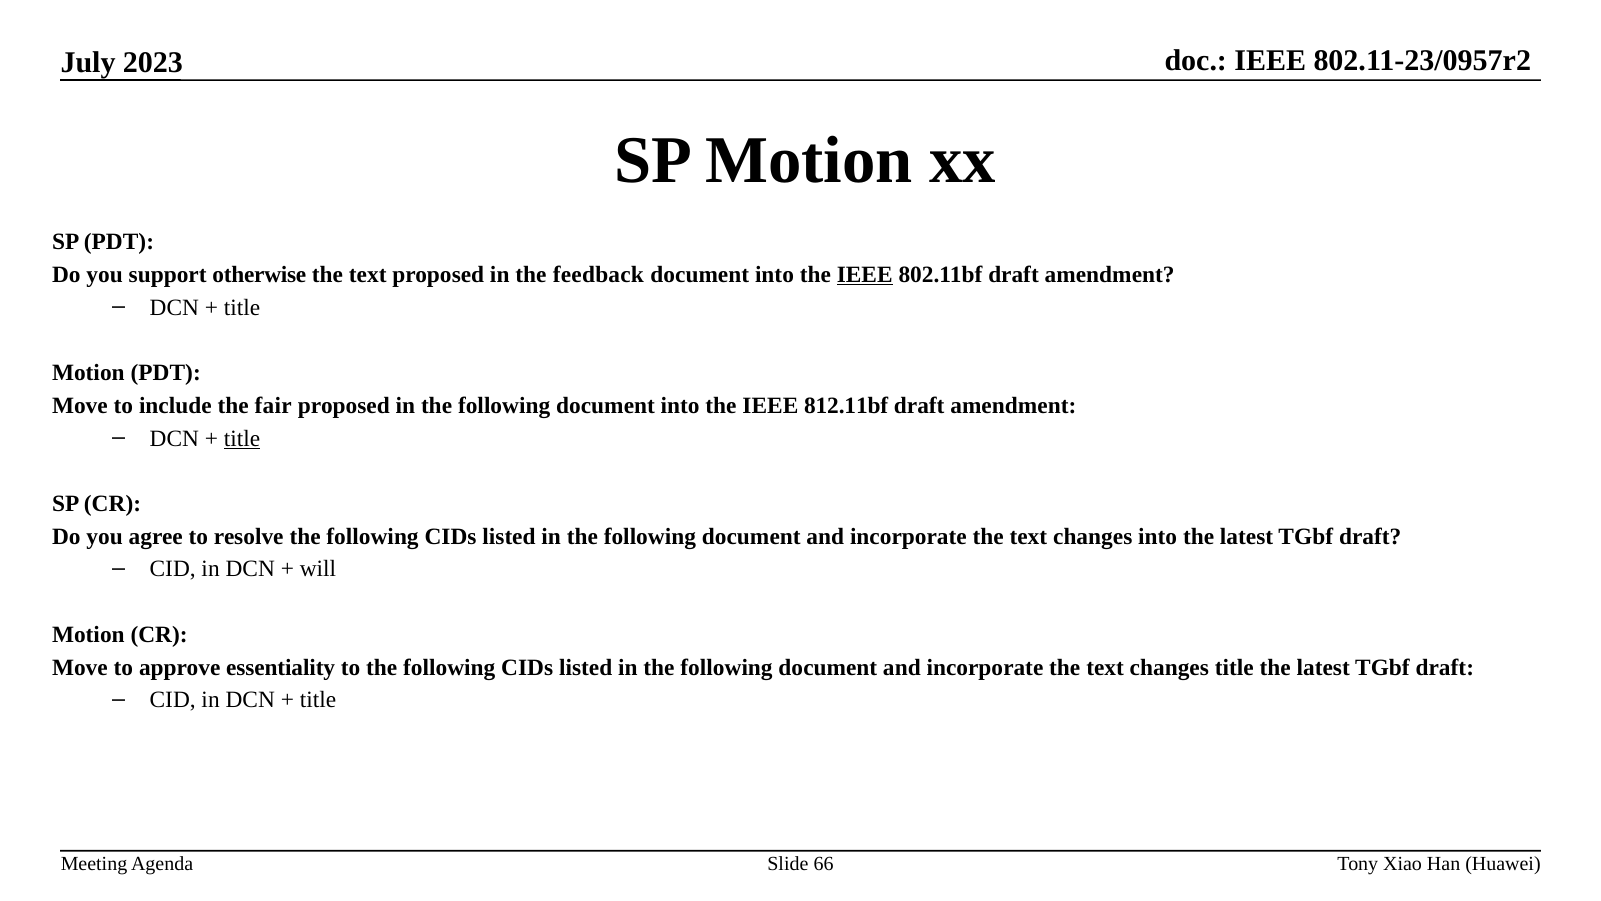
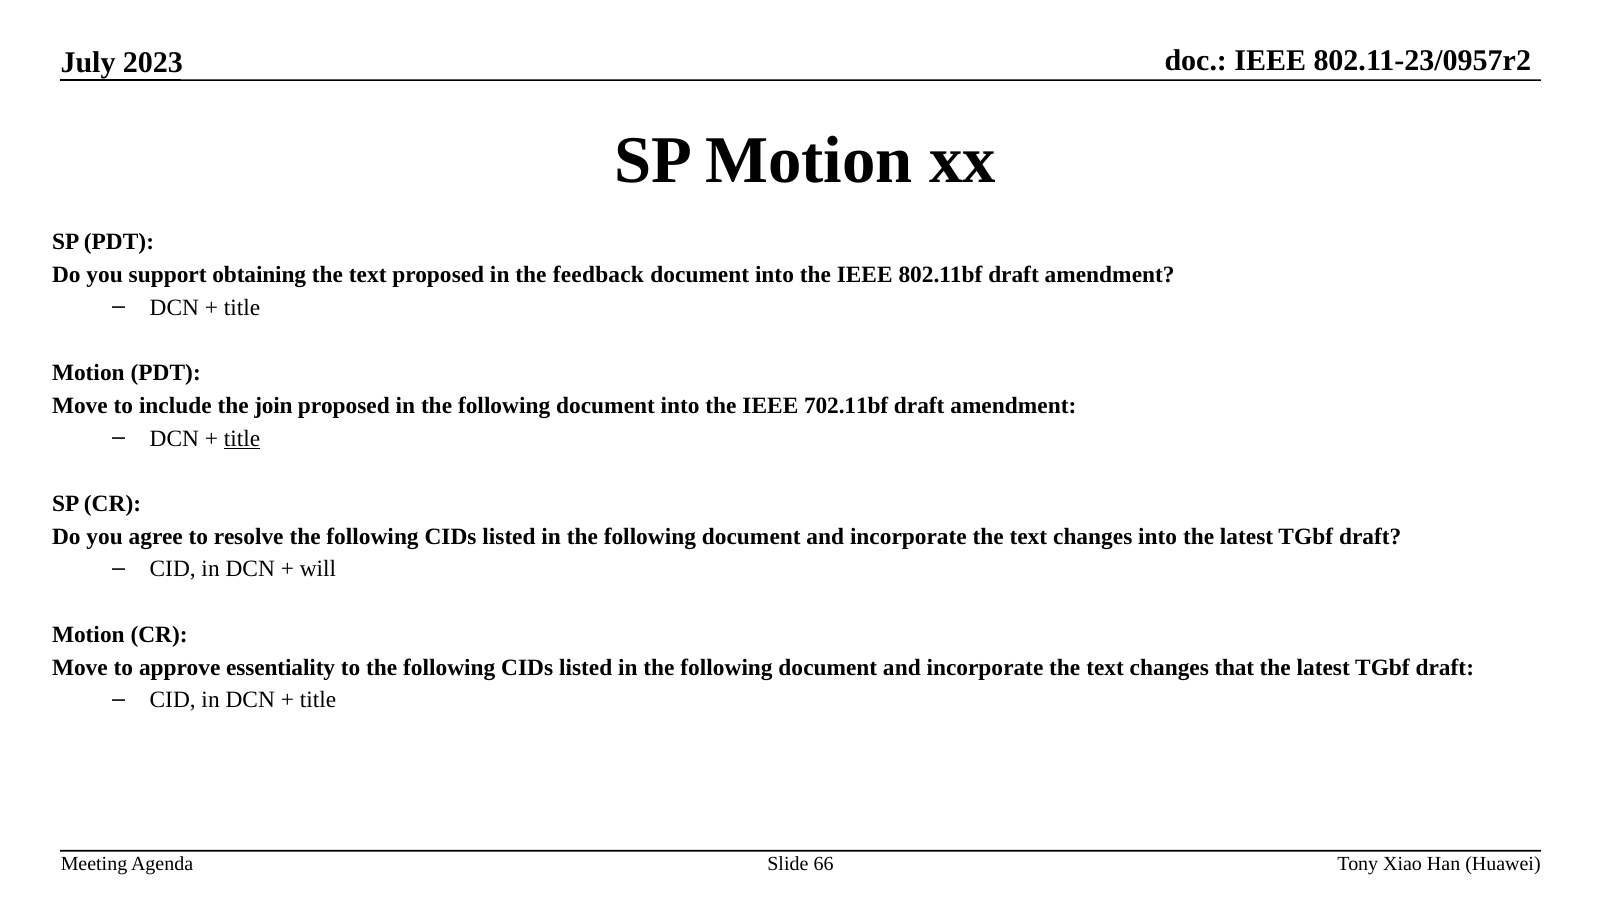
otherwise: otherwise -> obtaining
IEEE at (865, 275) underline: present -> none
fair: fair -> join
812.11bf: 812.11bf -> 702.11bf
changes title: title -> that
